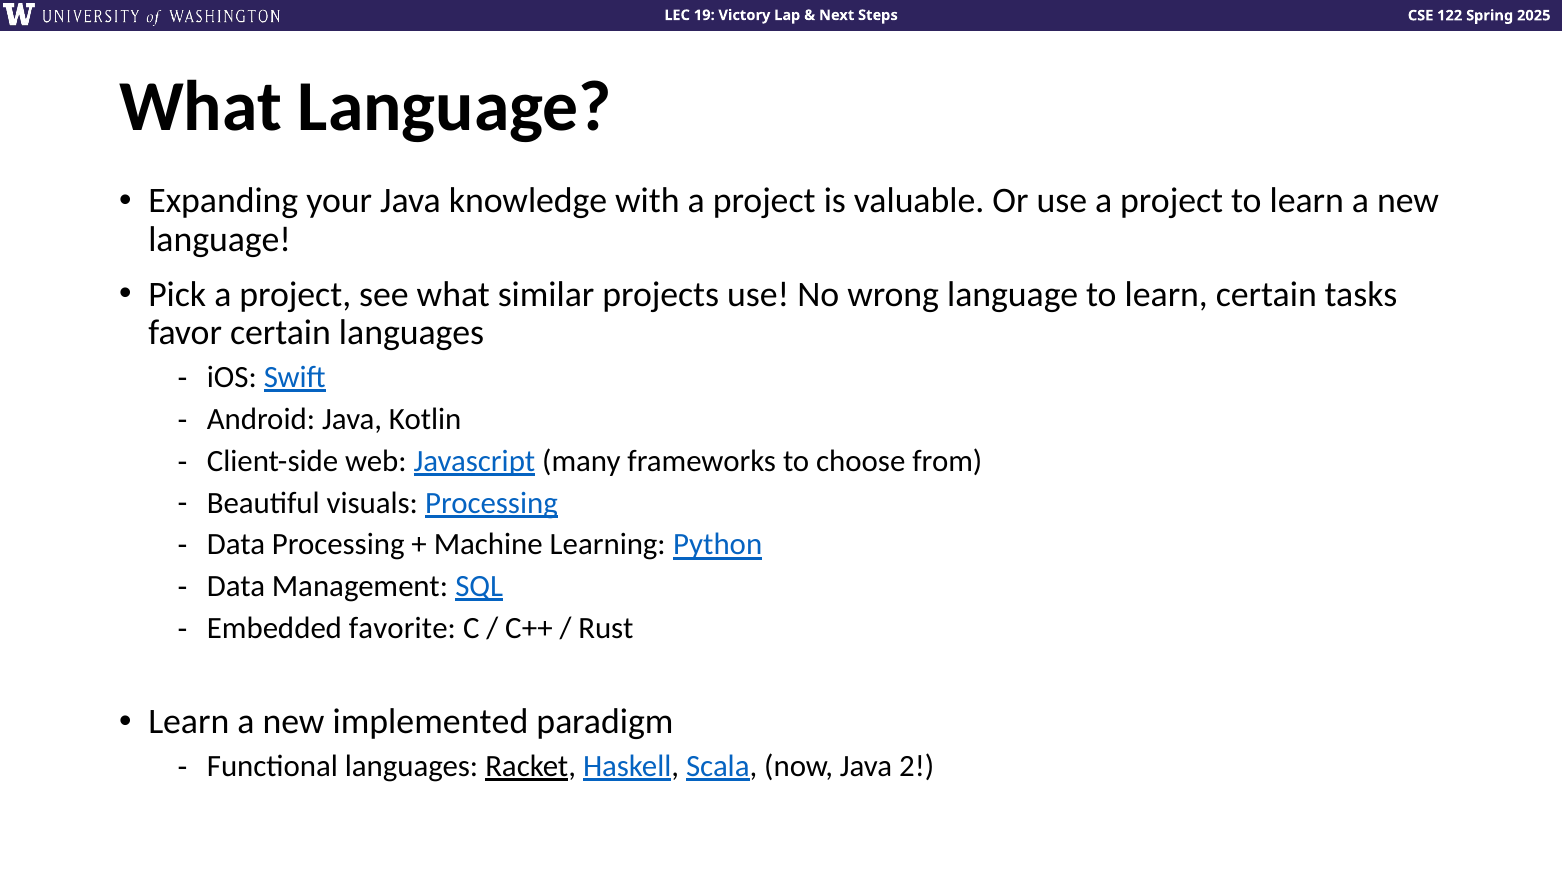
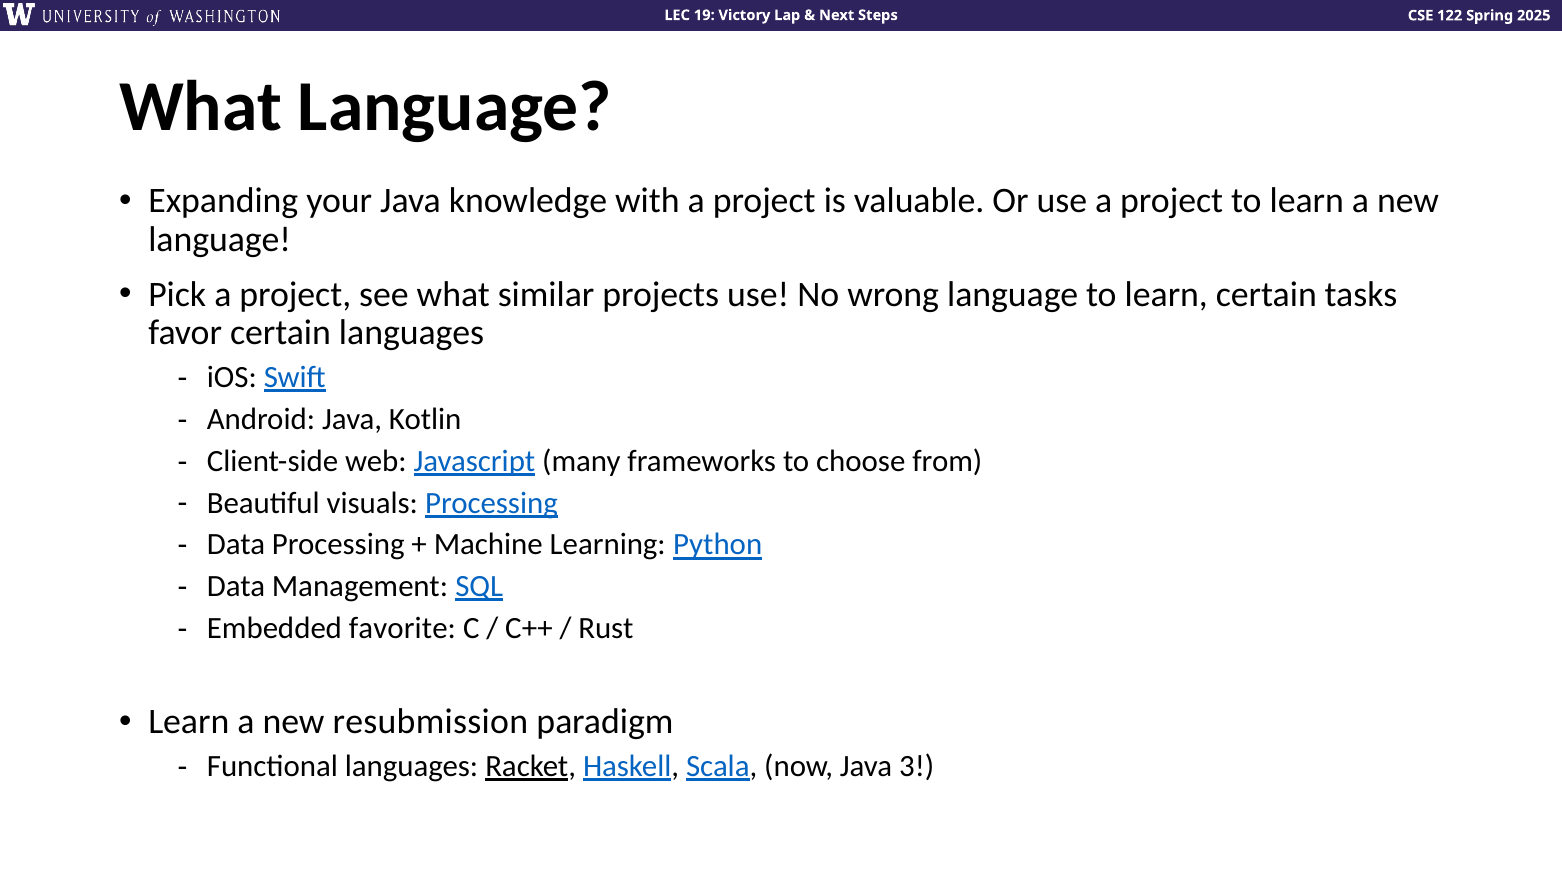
implemented: implemented -> resubmission
2: 2 -> 3
